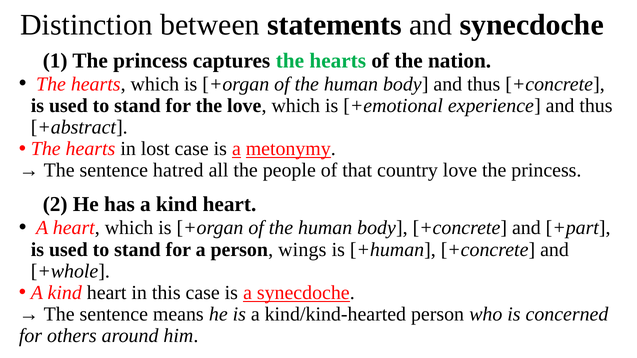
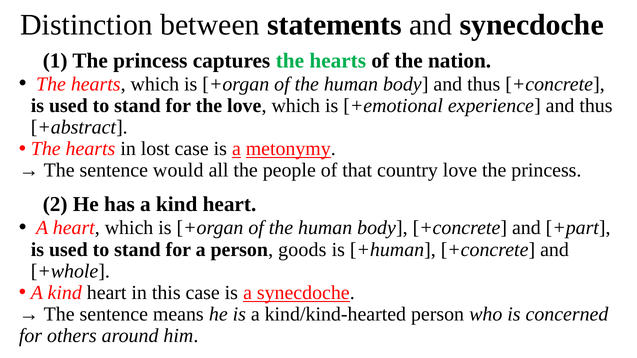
hatred: hatred -> would
wings: wings -> goods
